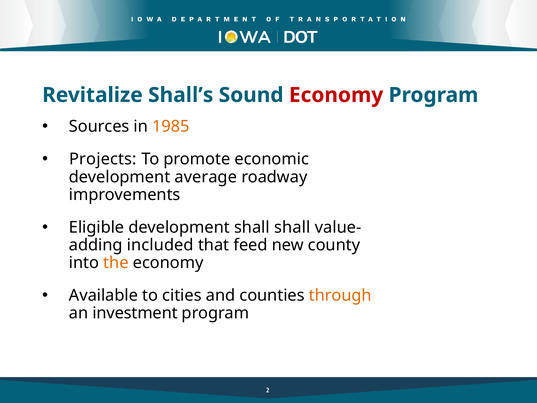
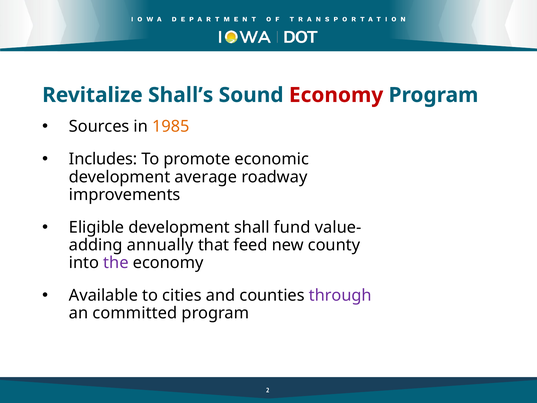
Projects: Projects -> Includes
shall shall: shall -> fund
included: included -> annually
the colour: orange -> purple
through colour: orange -> purple
investment: investment -> committed
